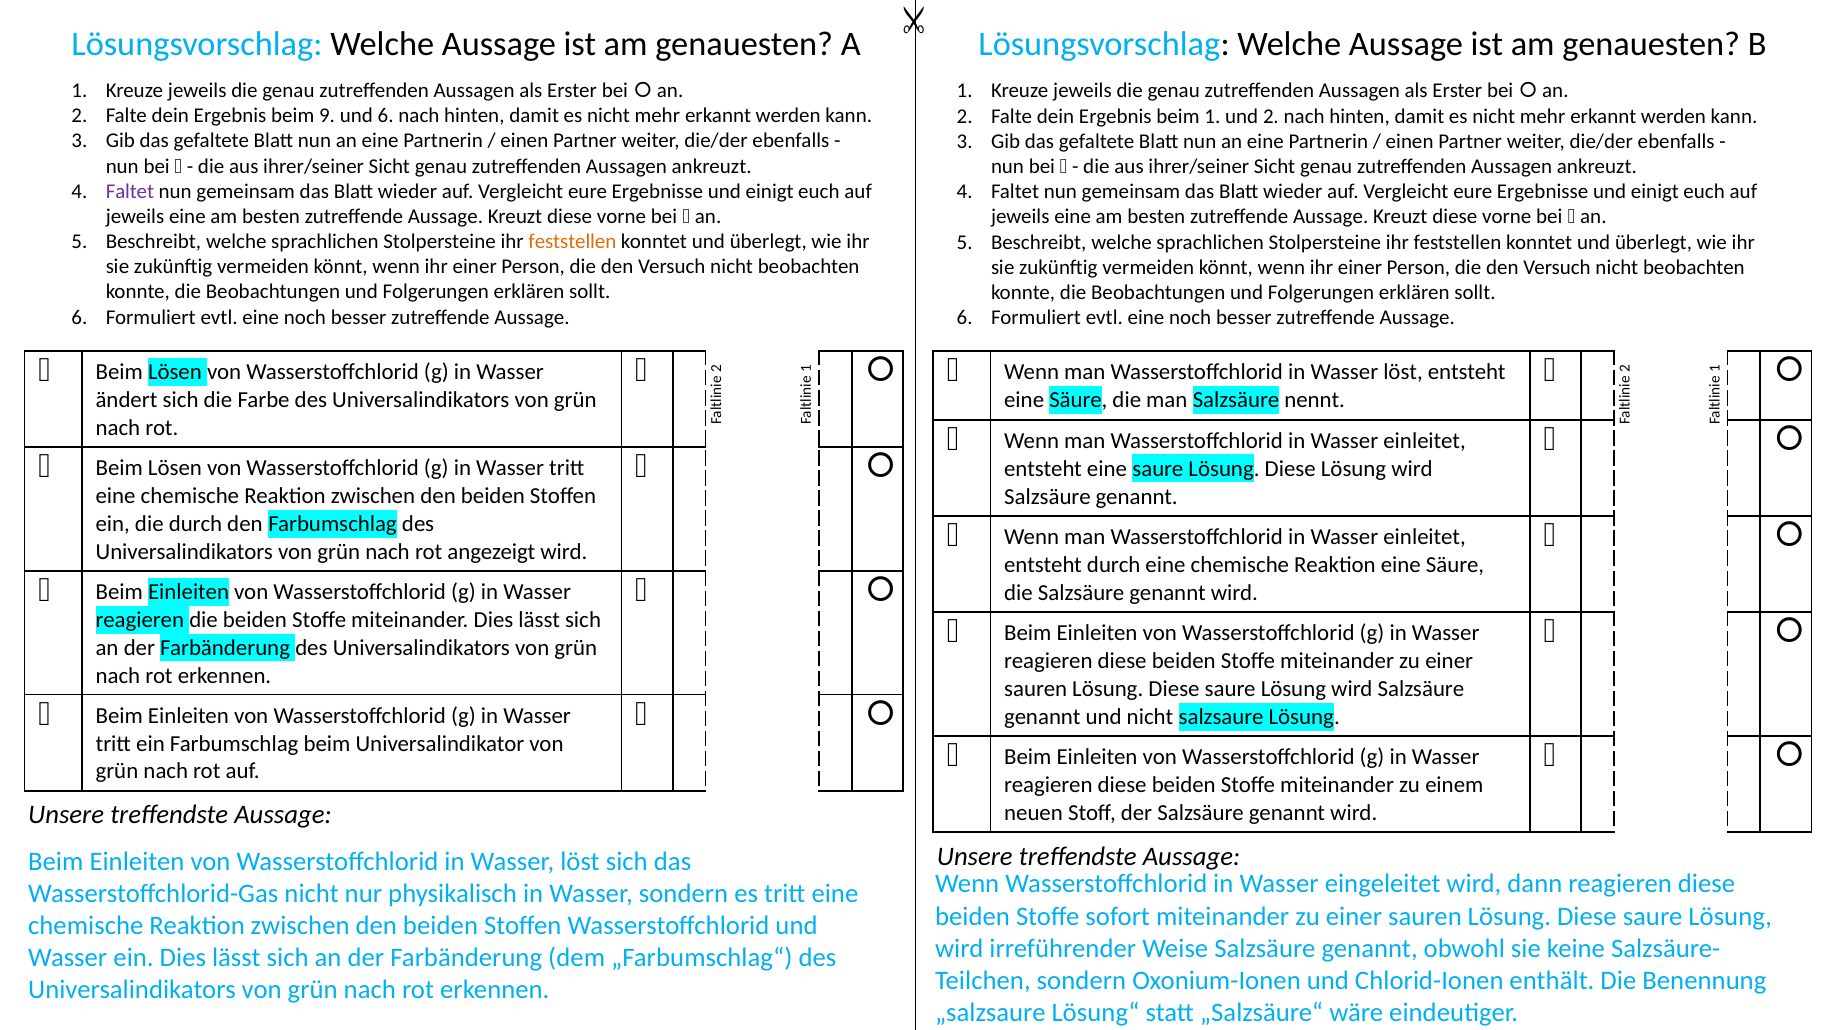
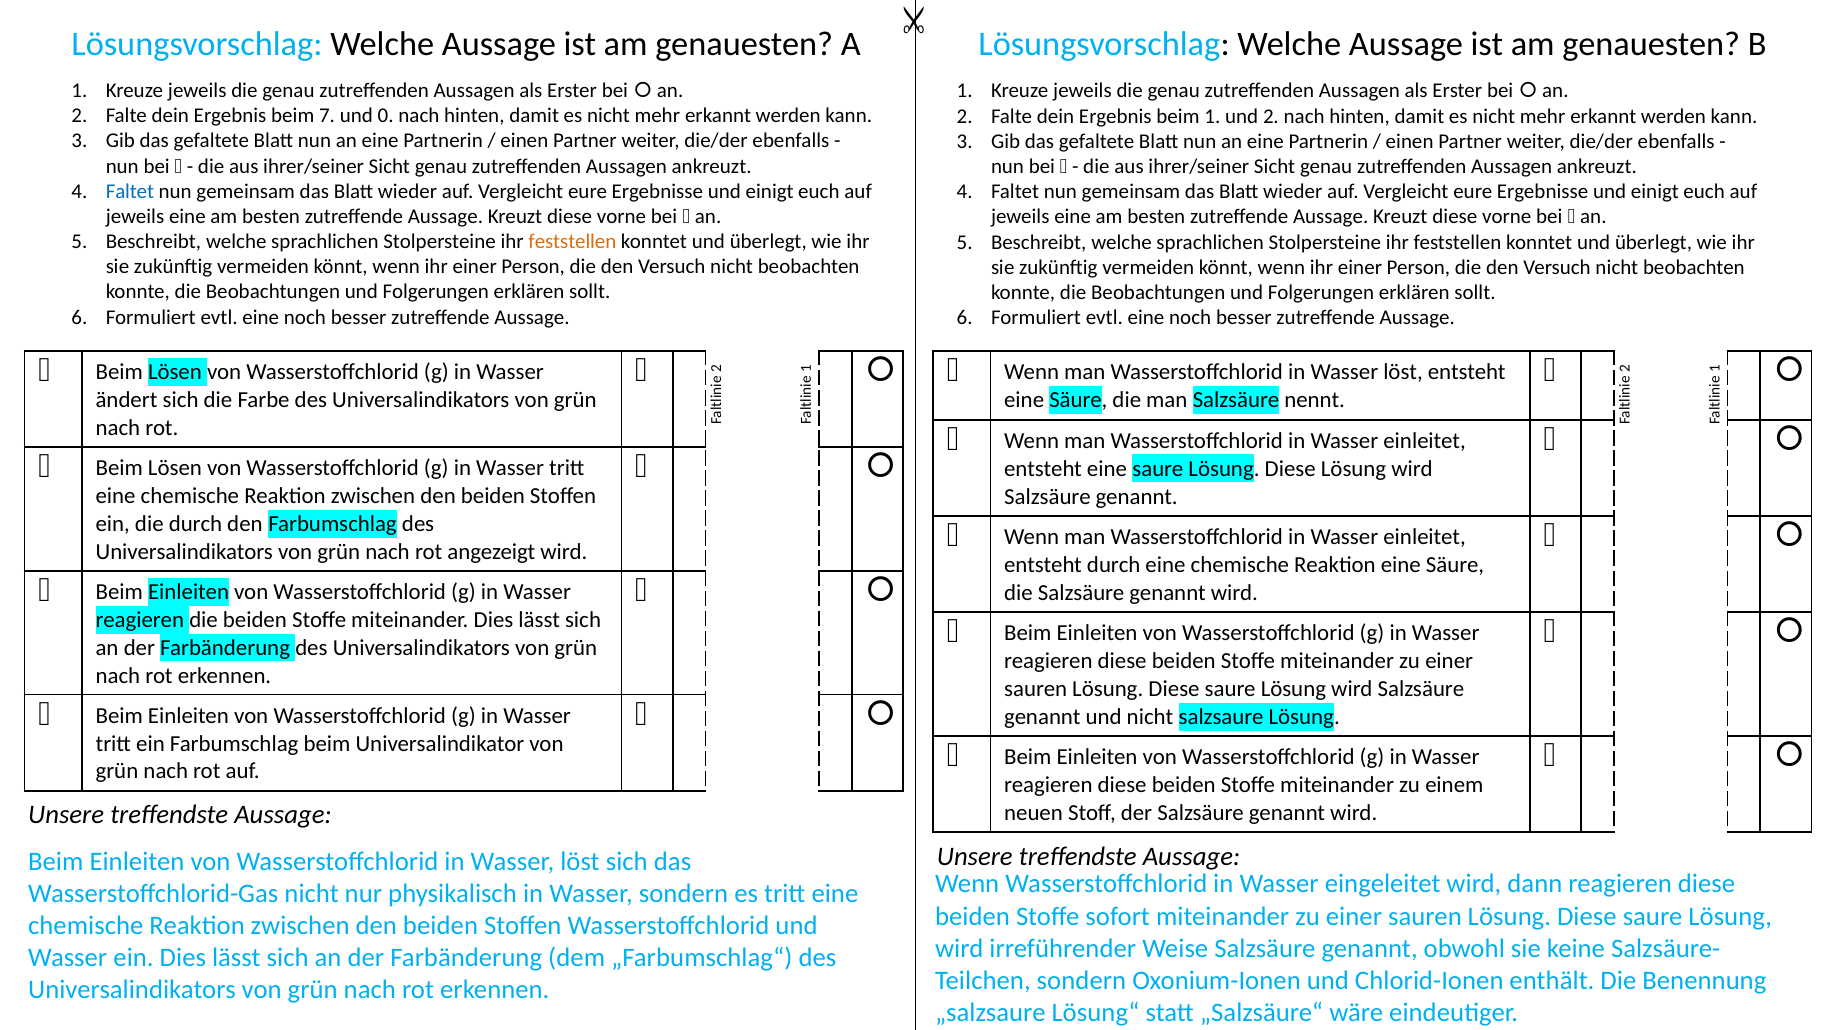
9: 9 -> 7
und 6: 6 -> 0
Faltet at (130, 191) colour: purple -> blue
